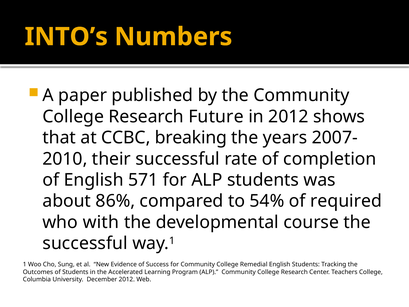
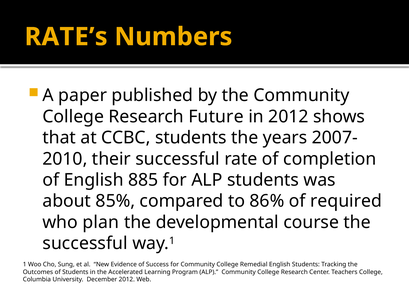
INTO’s: INTO’s -> RATE’s
CCBC breaking: breaking -> students
571: 571 -> 885
86%: 86% -> 85%
54%: 54% -> 86%
with: with -> plan
